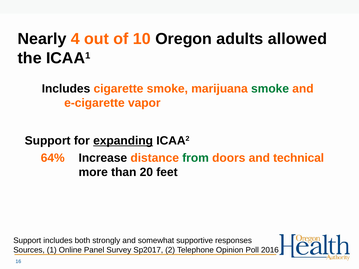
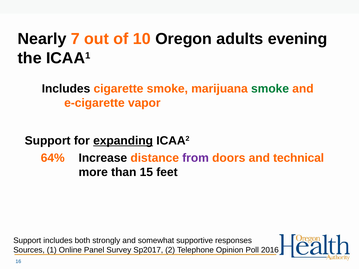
4: 4 -> 7
allowed: allowed -> evening
from colour: green -> purple
20: 20 -> 15
